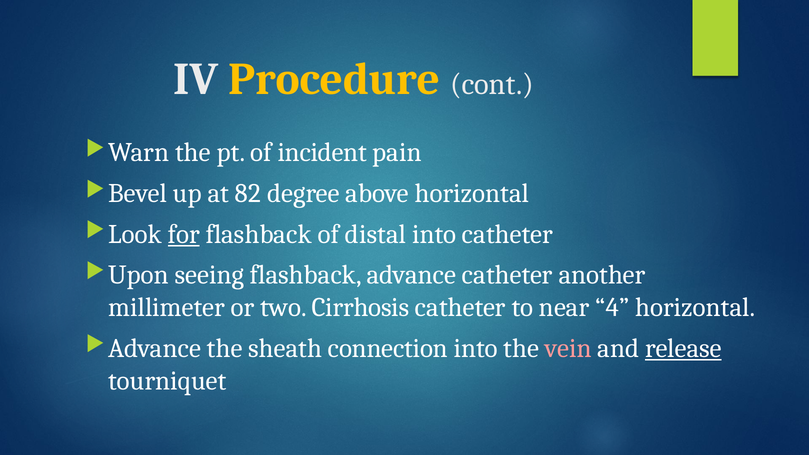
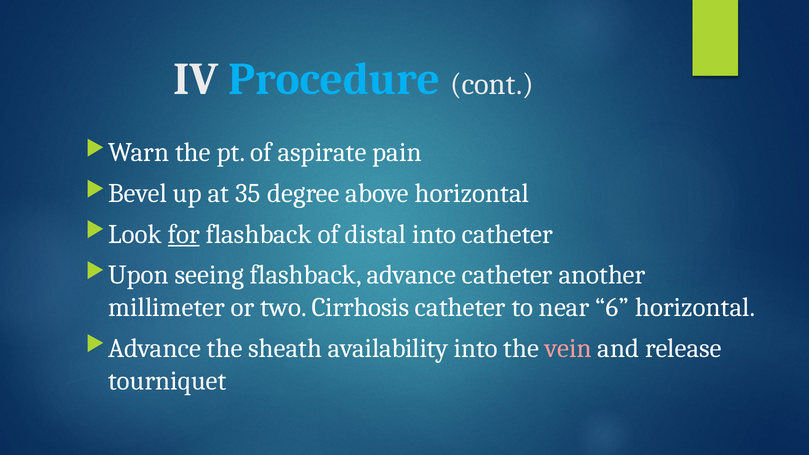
Procedure colour: yellow -> light blue
incident: incident -> aspirate
82: 82 -> 35
4: 4 -> 6
connection: connection -> availability
release underline: present -> none
